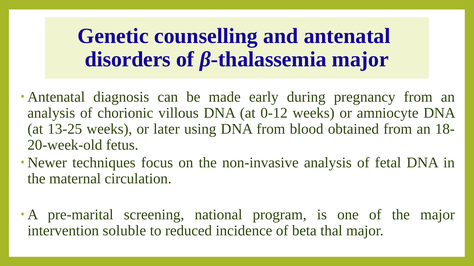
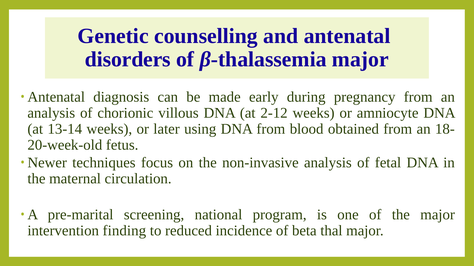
0-12: 0-12 -> 2-12
13-25: 13-25 -> 13-14
soluble: soluble -> finding
